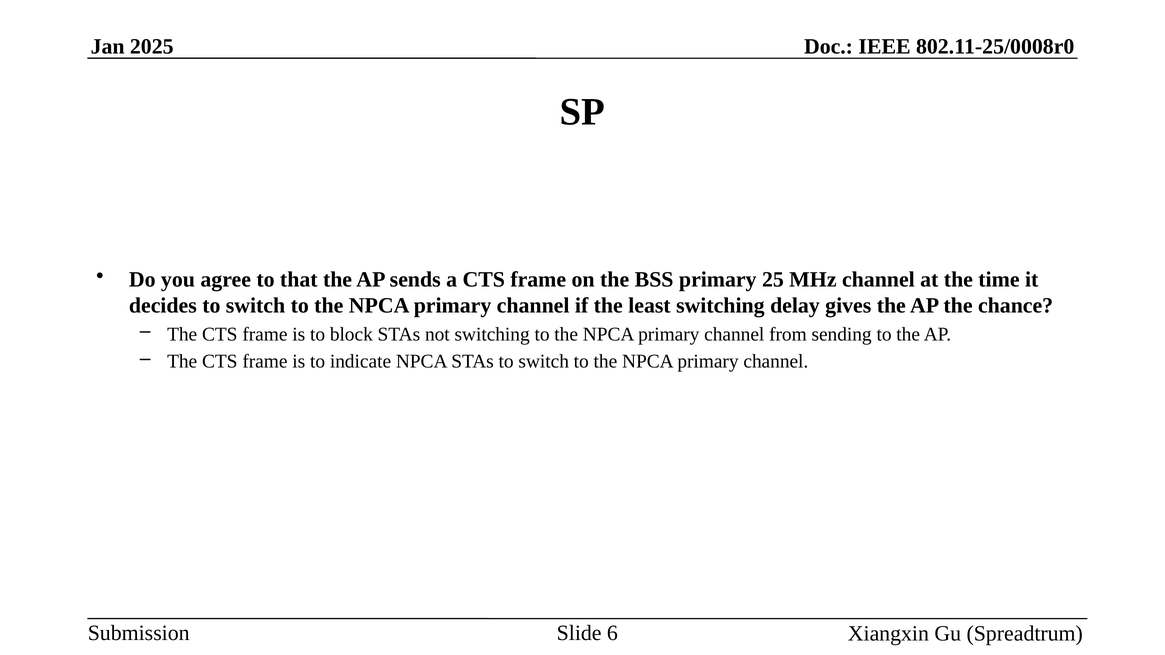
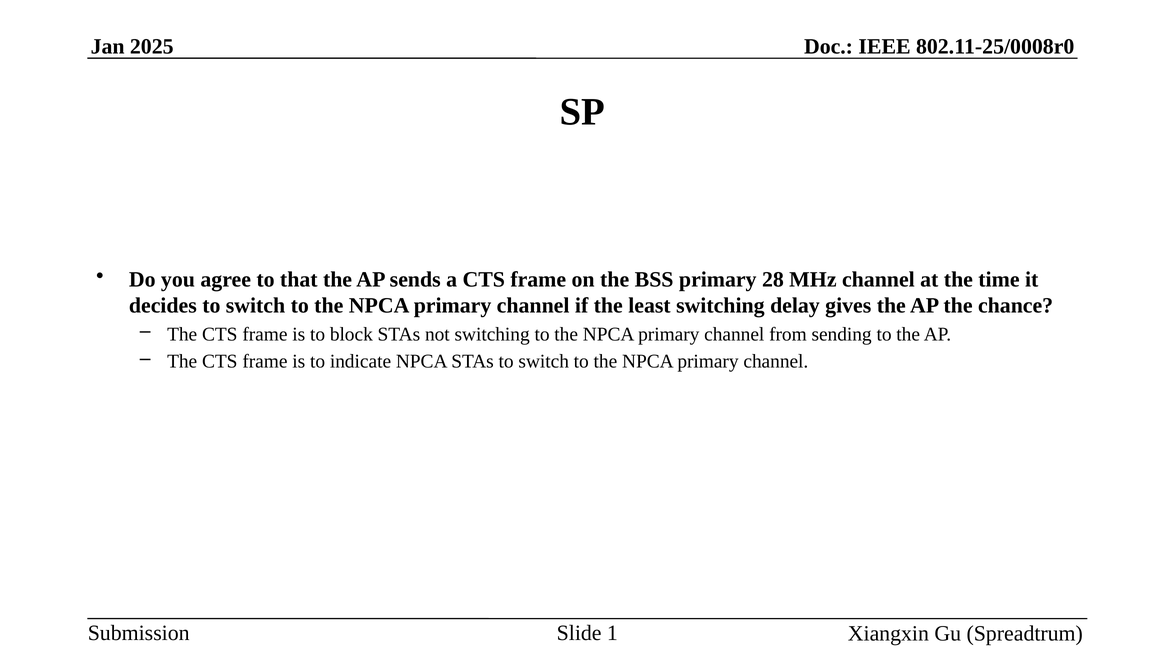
25: 25 -> 28
6: 6 -> 1
